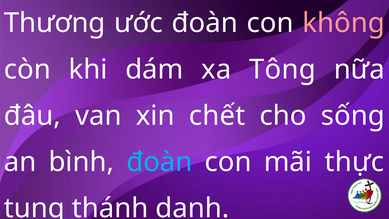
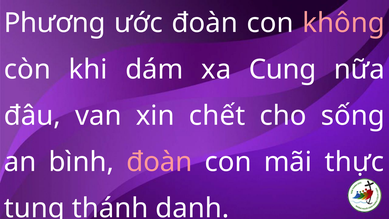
Thương: Thương -> Phương
Tông: Tông -> Cung
đoàn at (159, 162) colour: light blue -> pink
